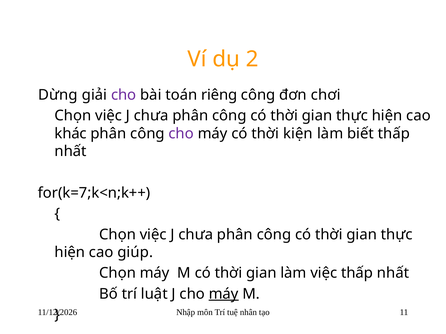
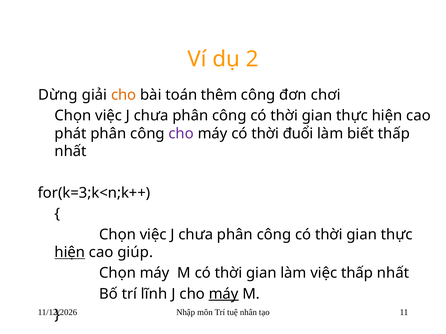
cho at (124, 95) colour: purple -> orange
riêng: riêng -> thêm
khác: khác -> phát
kiện: kiện -> đuổi
for(k=7;k<n;k++: for(k=7;k<n;k++ -> for(k=3;k<n;k++
hiện at (70, 253) underline: none -> present
luật: luật -> lĩnh
